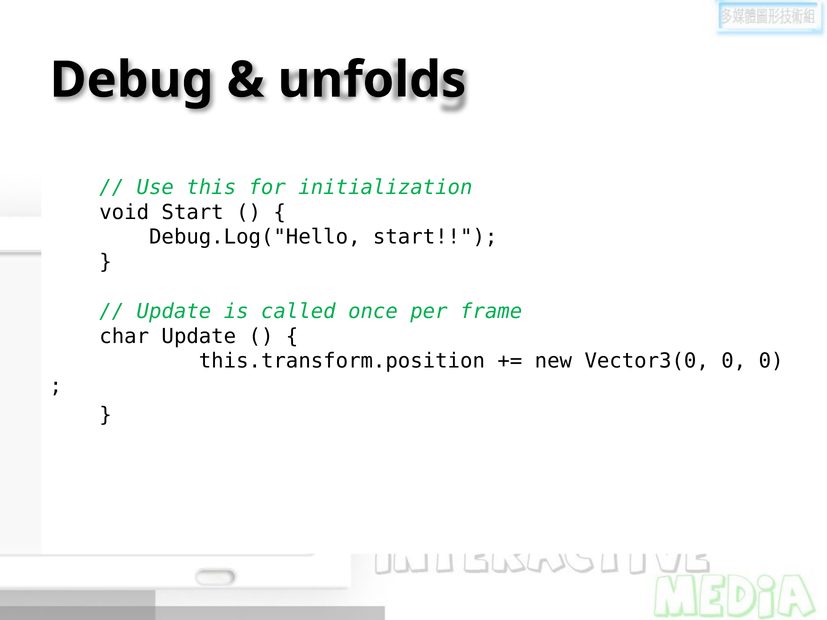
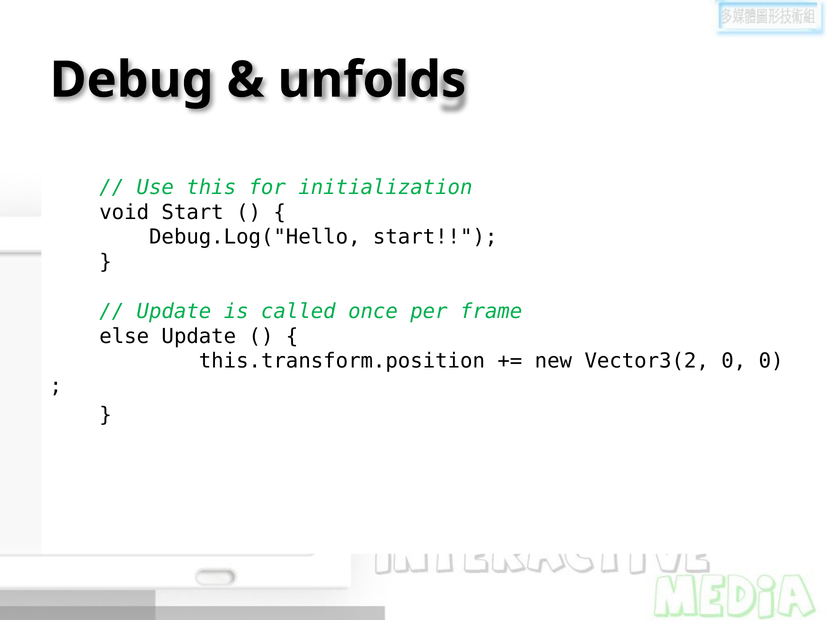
char: char -> else
Vector3(0: Vector3(0 -> Vector3(2
